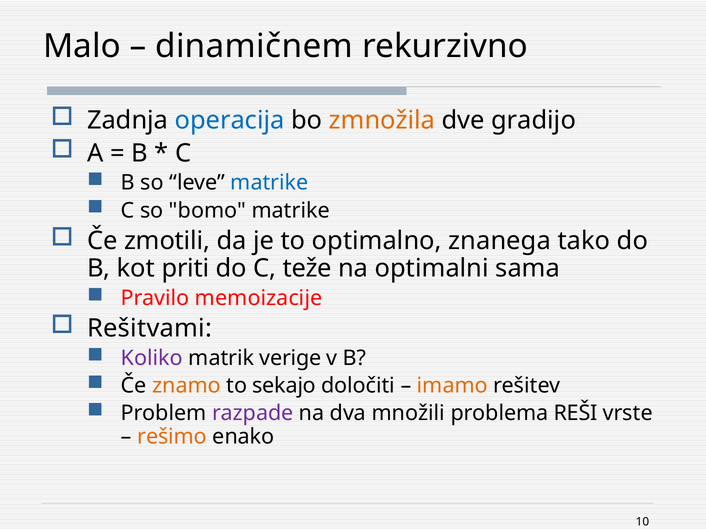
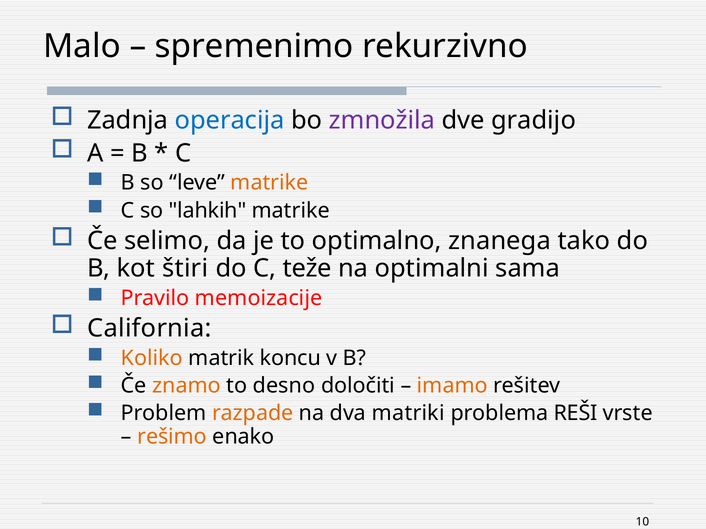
dinamičnem: dinamičnem -> spremenimo
zmnožila colour: orange -> purple
matrike at (269, 183) colour: blue -> orange
bomo: bomo -> lahkih
zmotili: zmotili -> selimo
priti: priti -> štiri
Rešitvami: Rešitvami -> California
Koliko colour: purple -> orange
verige: verige -> koncu
sekajo: sekajo -> desno
razpade colour: purple -> orange
množili: množili -> matriki
